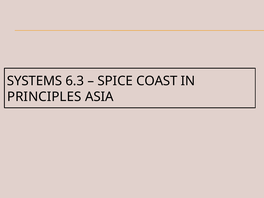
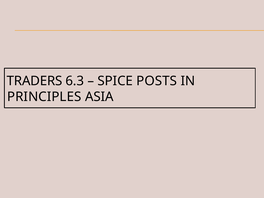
SYSTEMS: SYSTEMS -> TRADERS
COAST: COAST -> POSTS
